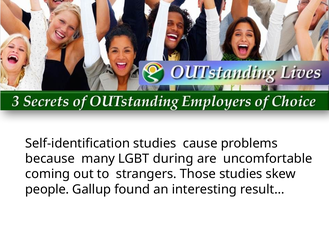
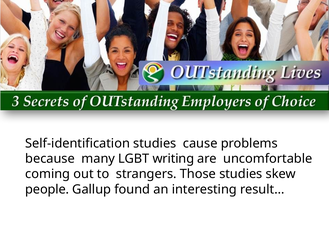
during: during -> writing
